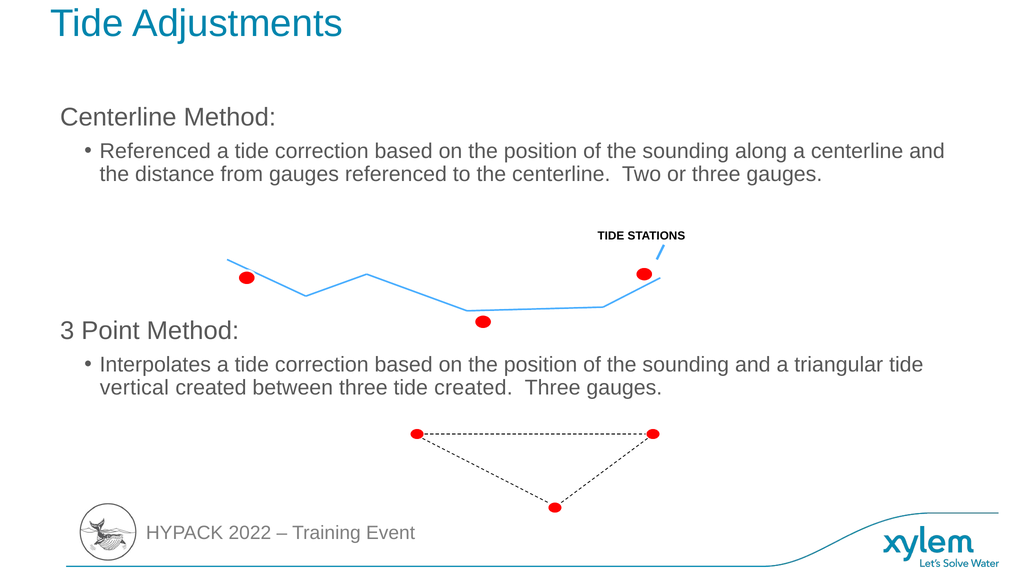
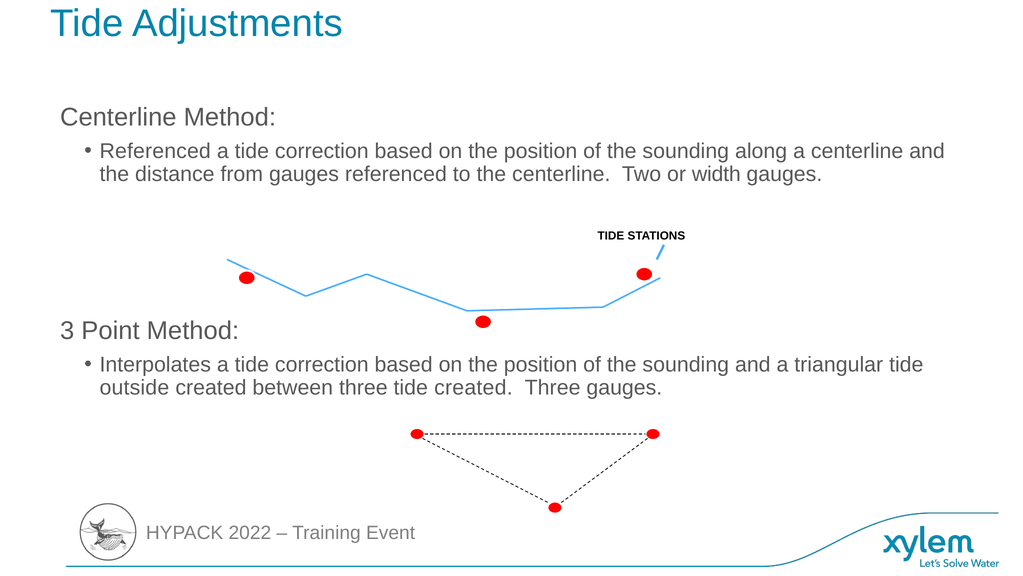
or three: three -> width
vertical: vertical -> outside
